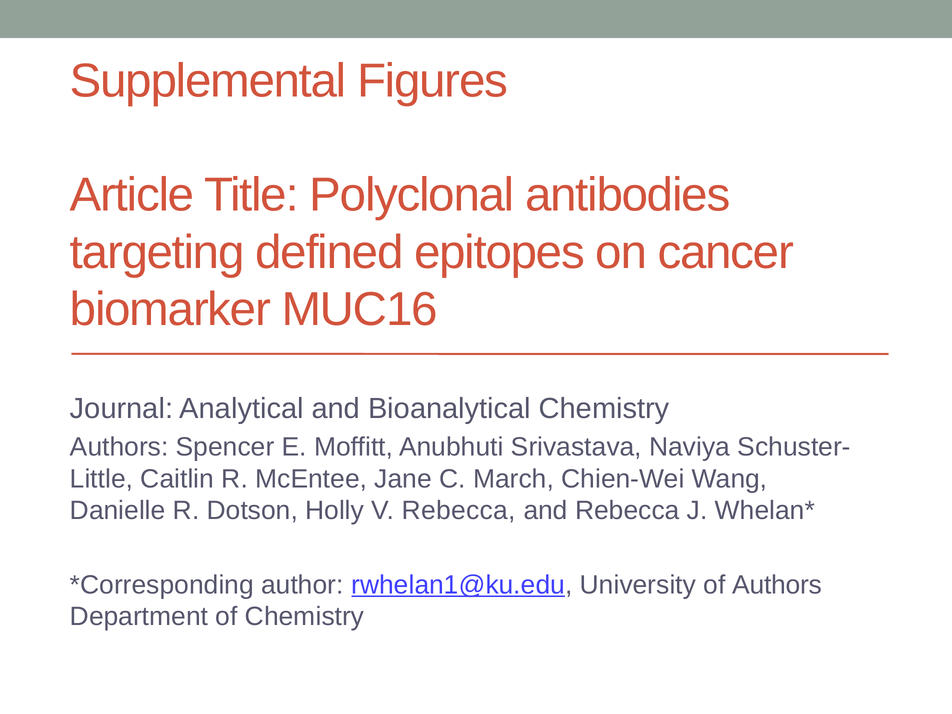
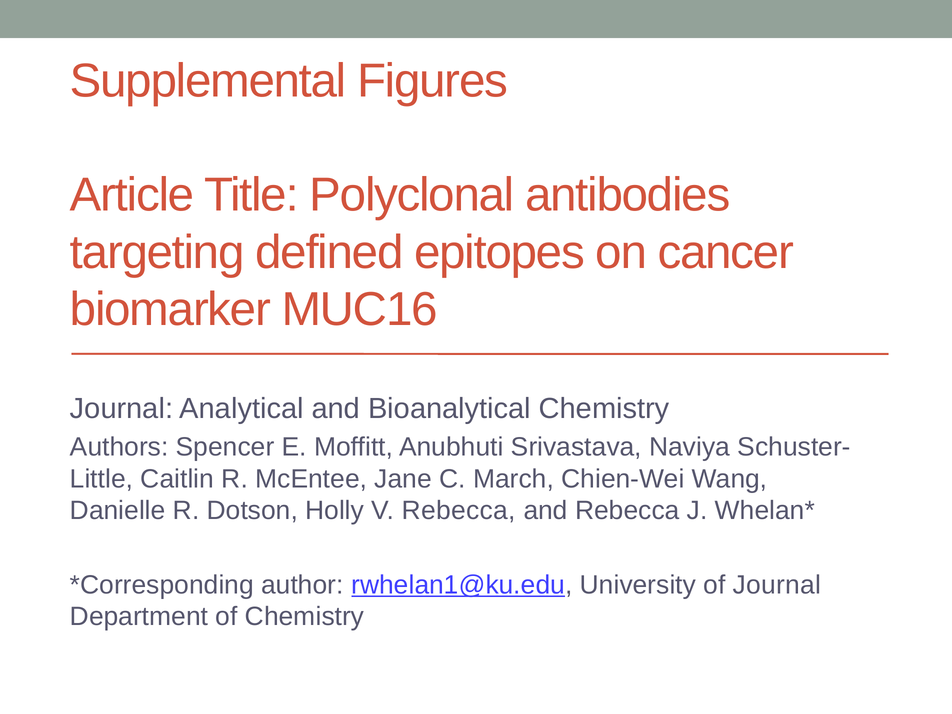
of Authors: Authors -> Journal
